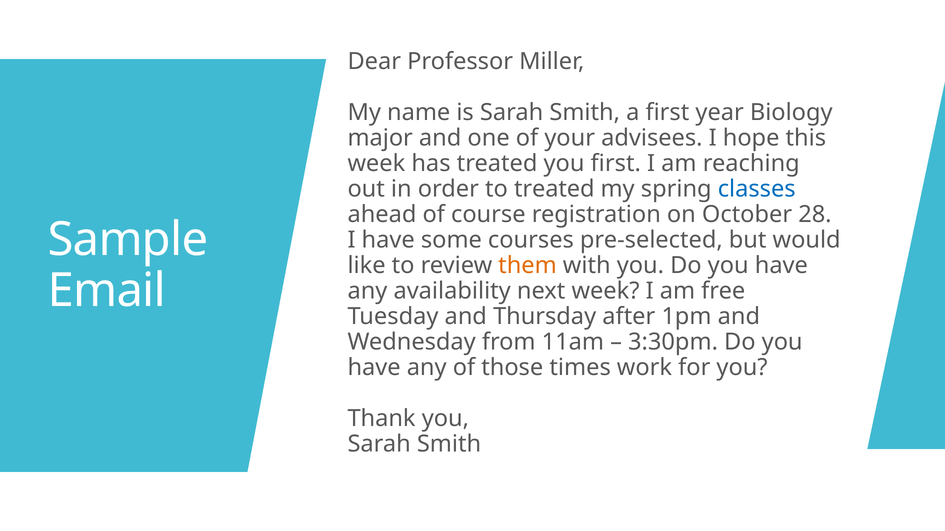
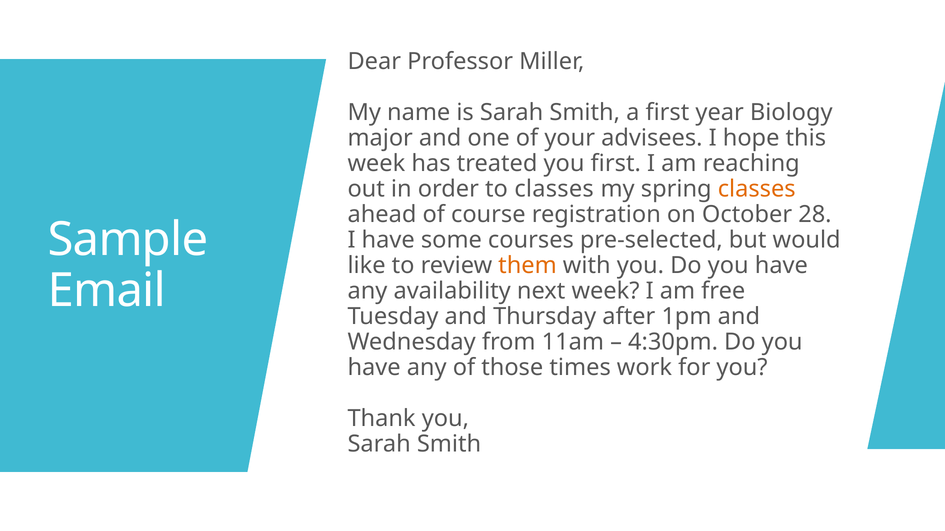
to treated: treated -> classes
classes at (757, 189) colour: blue -> orange
3:30pm: 3:30pm -> 4:30pm
